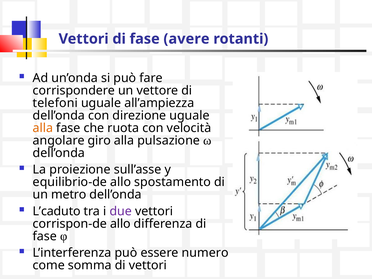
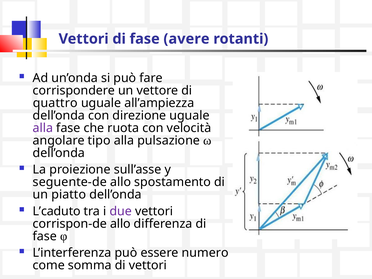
telefoni: telefoni -> quattro
alla at (43, 128) colour: orange -> purple
giro: giro -> tipo
equilibrio-de: equilibrio-de -> seguente-de
metro: metro -> piatto
